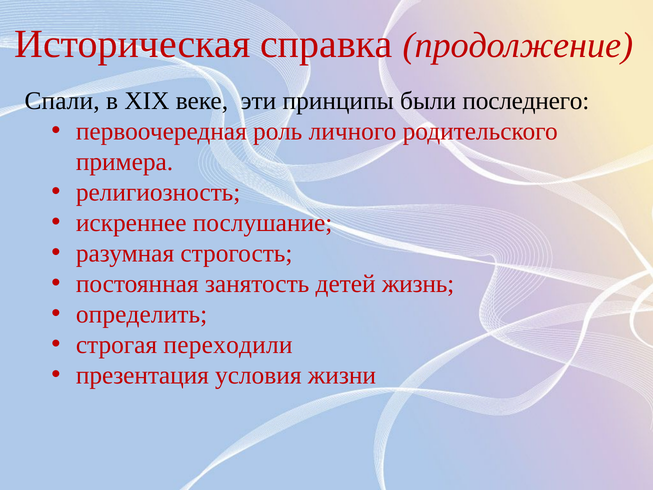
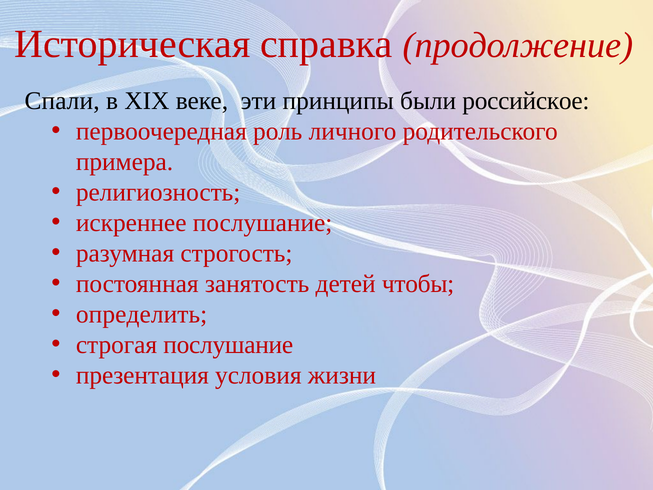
последнего: последнего -> российское
жизнь: жизнь -> чтобы
строгая переходили: переходили -> послушание
